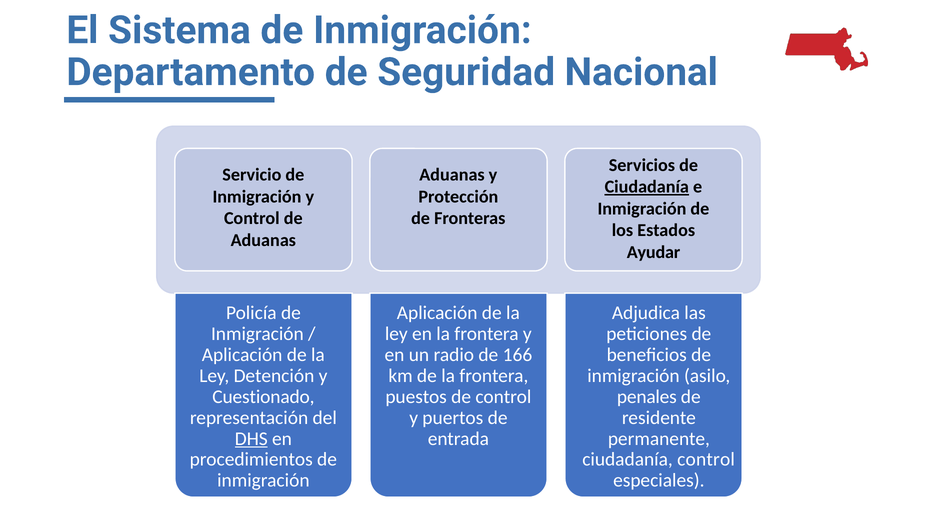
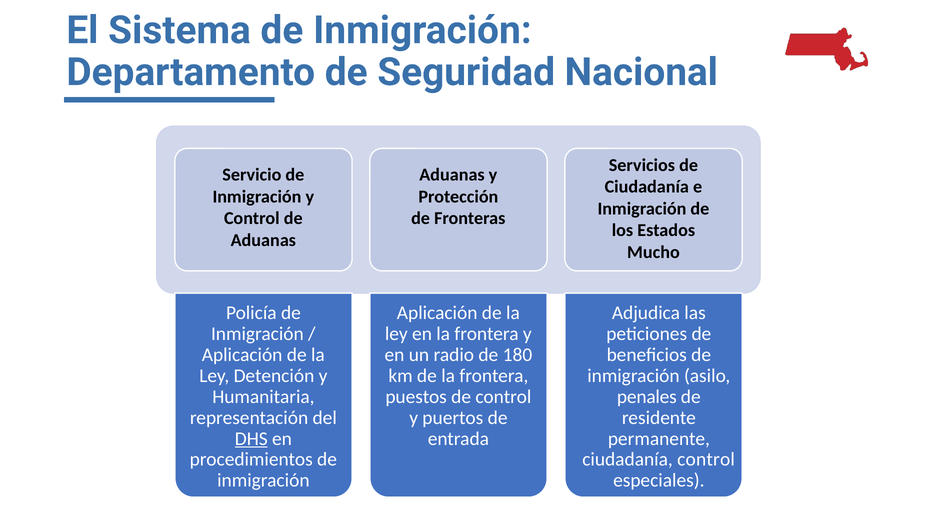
Ciudadanía at (647, 187) underline: present -> none
Ayudar: Ayudar -> Mucho
166: 166 -> 180
Cuestionado: Cuestionado -> Humanitaria
